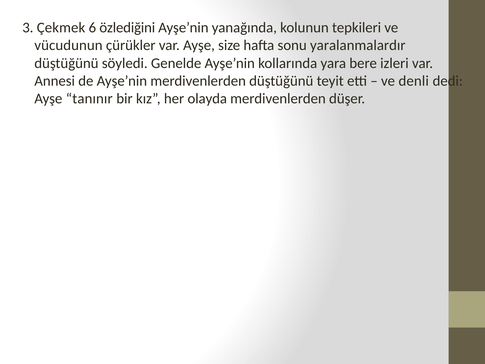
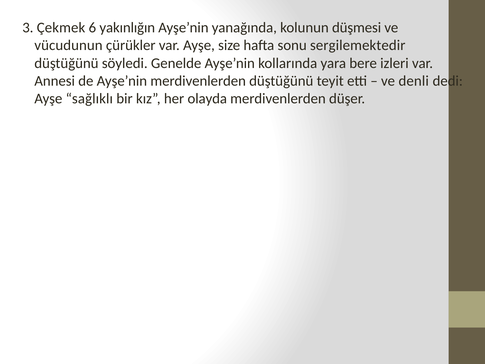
özlediğini: özlediğini -> yakınlığın
tepkileri: tepkileri -> düşmesi
yaralanmalardır: yaralanmalardır -> sergilemektedir
tanınır: tanınır -> sağlıklı
